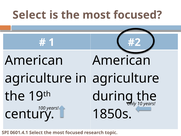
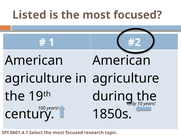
Select at (29, 15): Select -> Listed
